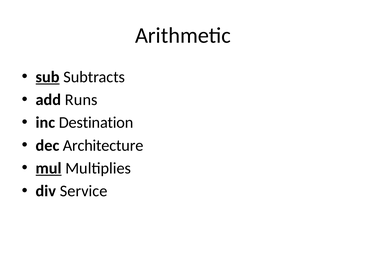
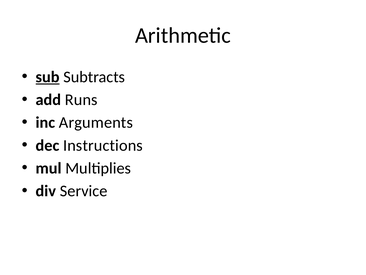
Destination: Destination -> Arguments
Architecture: Architecture -> Instructions
mul underline: present -> none
